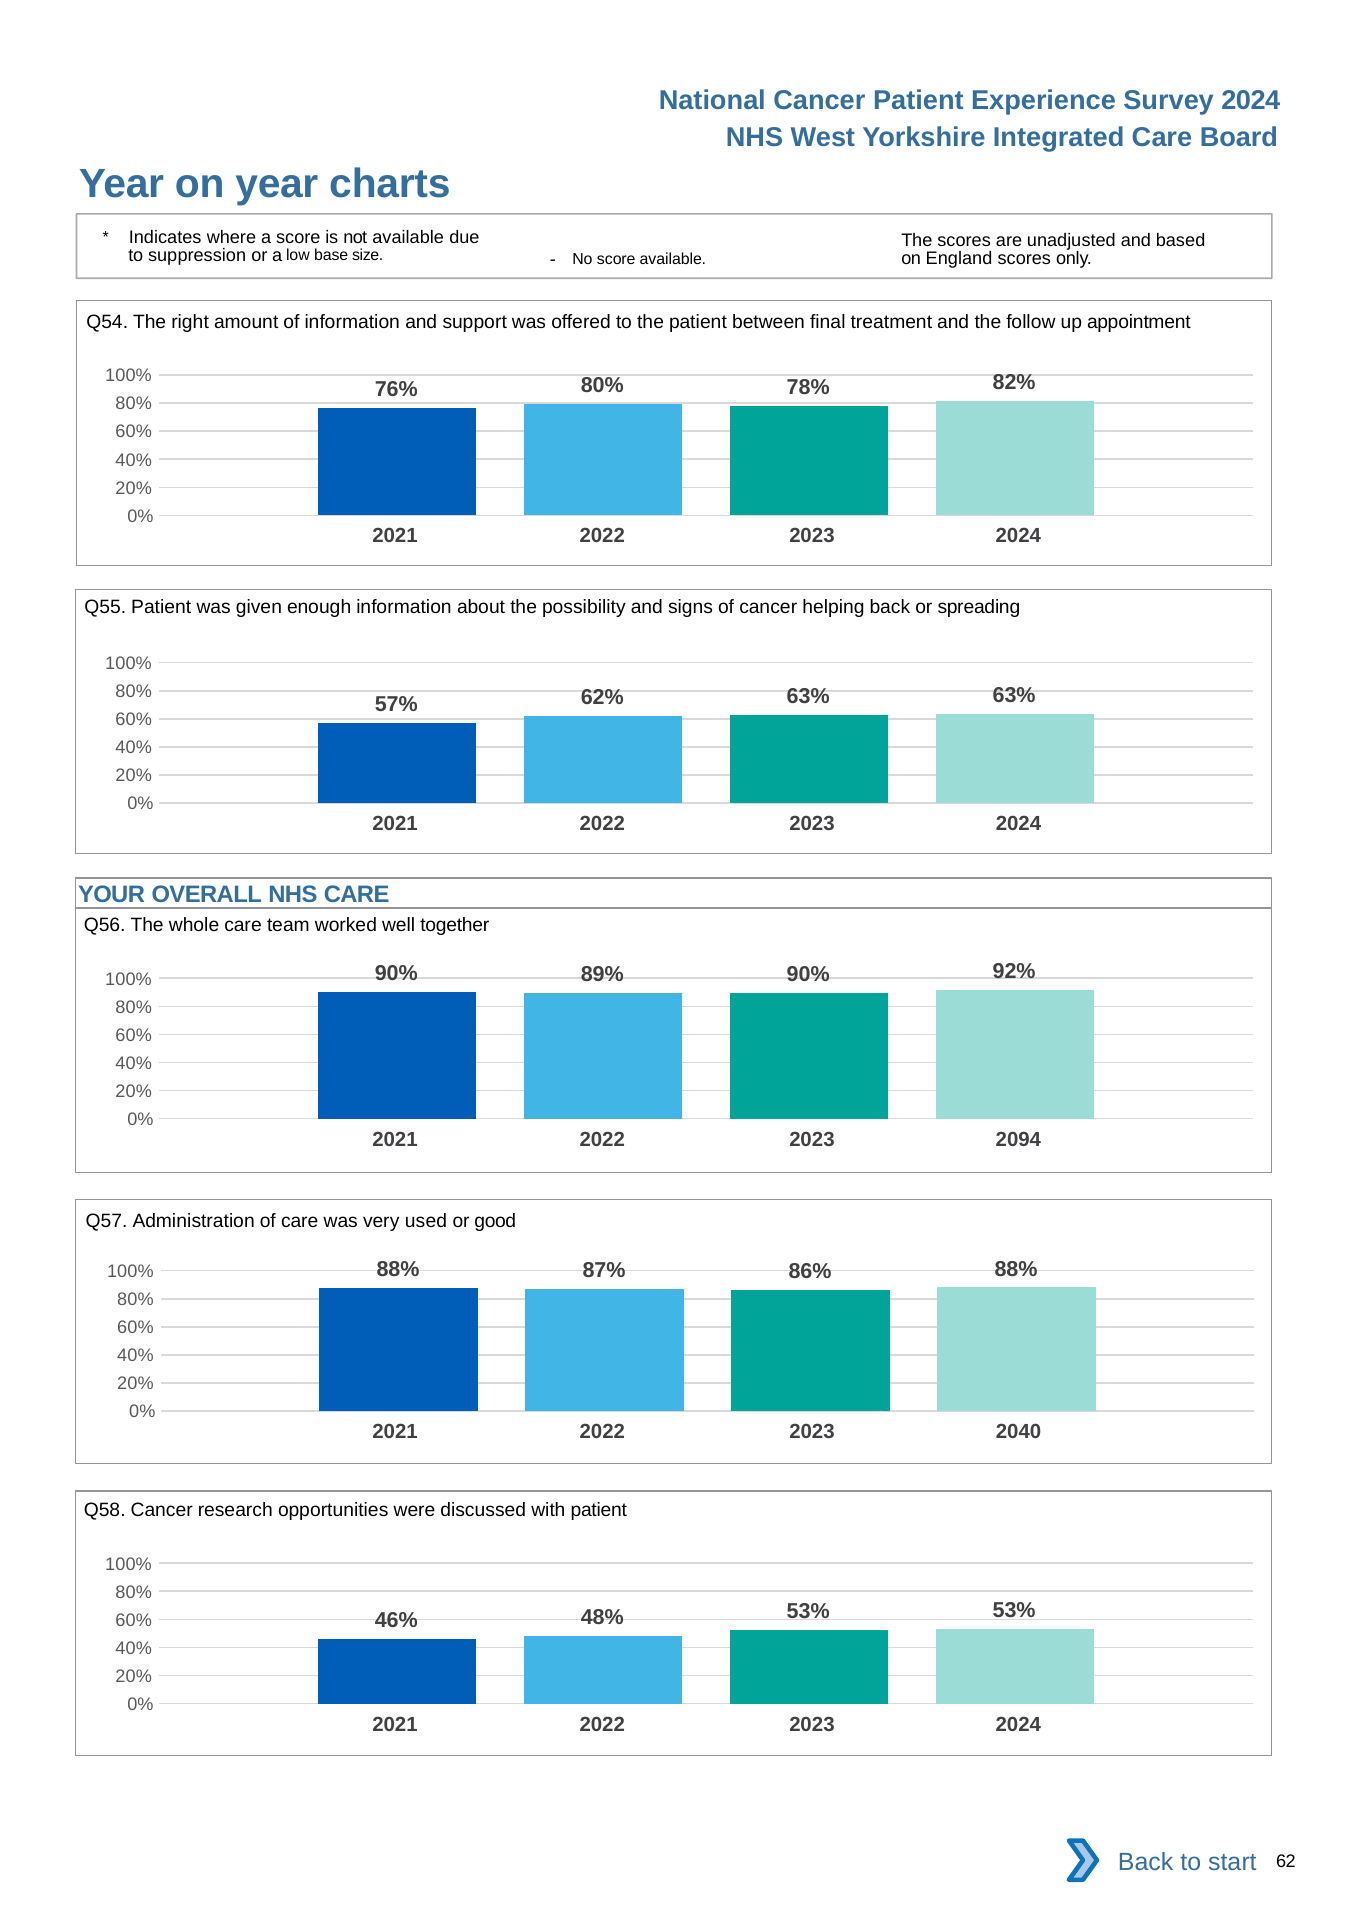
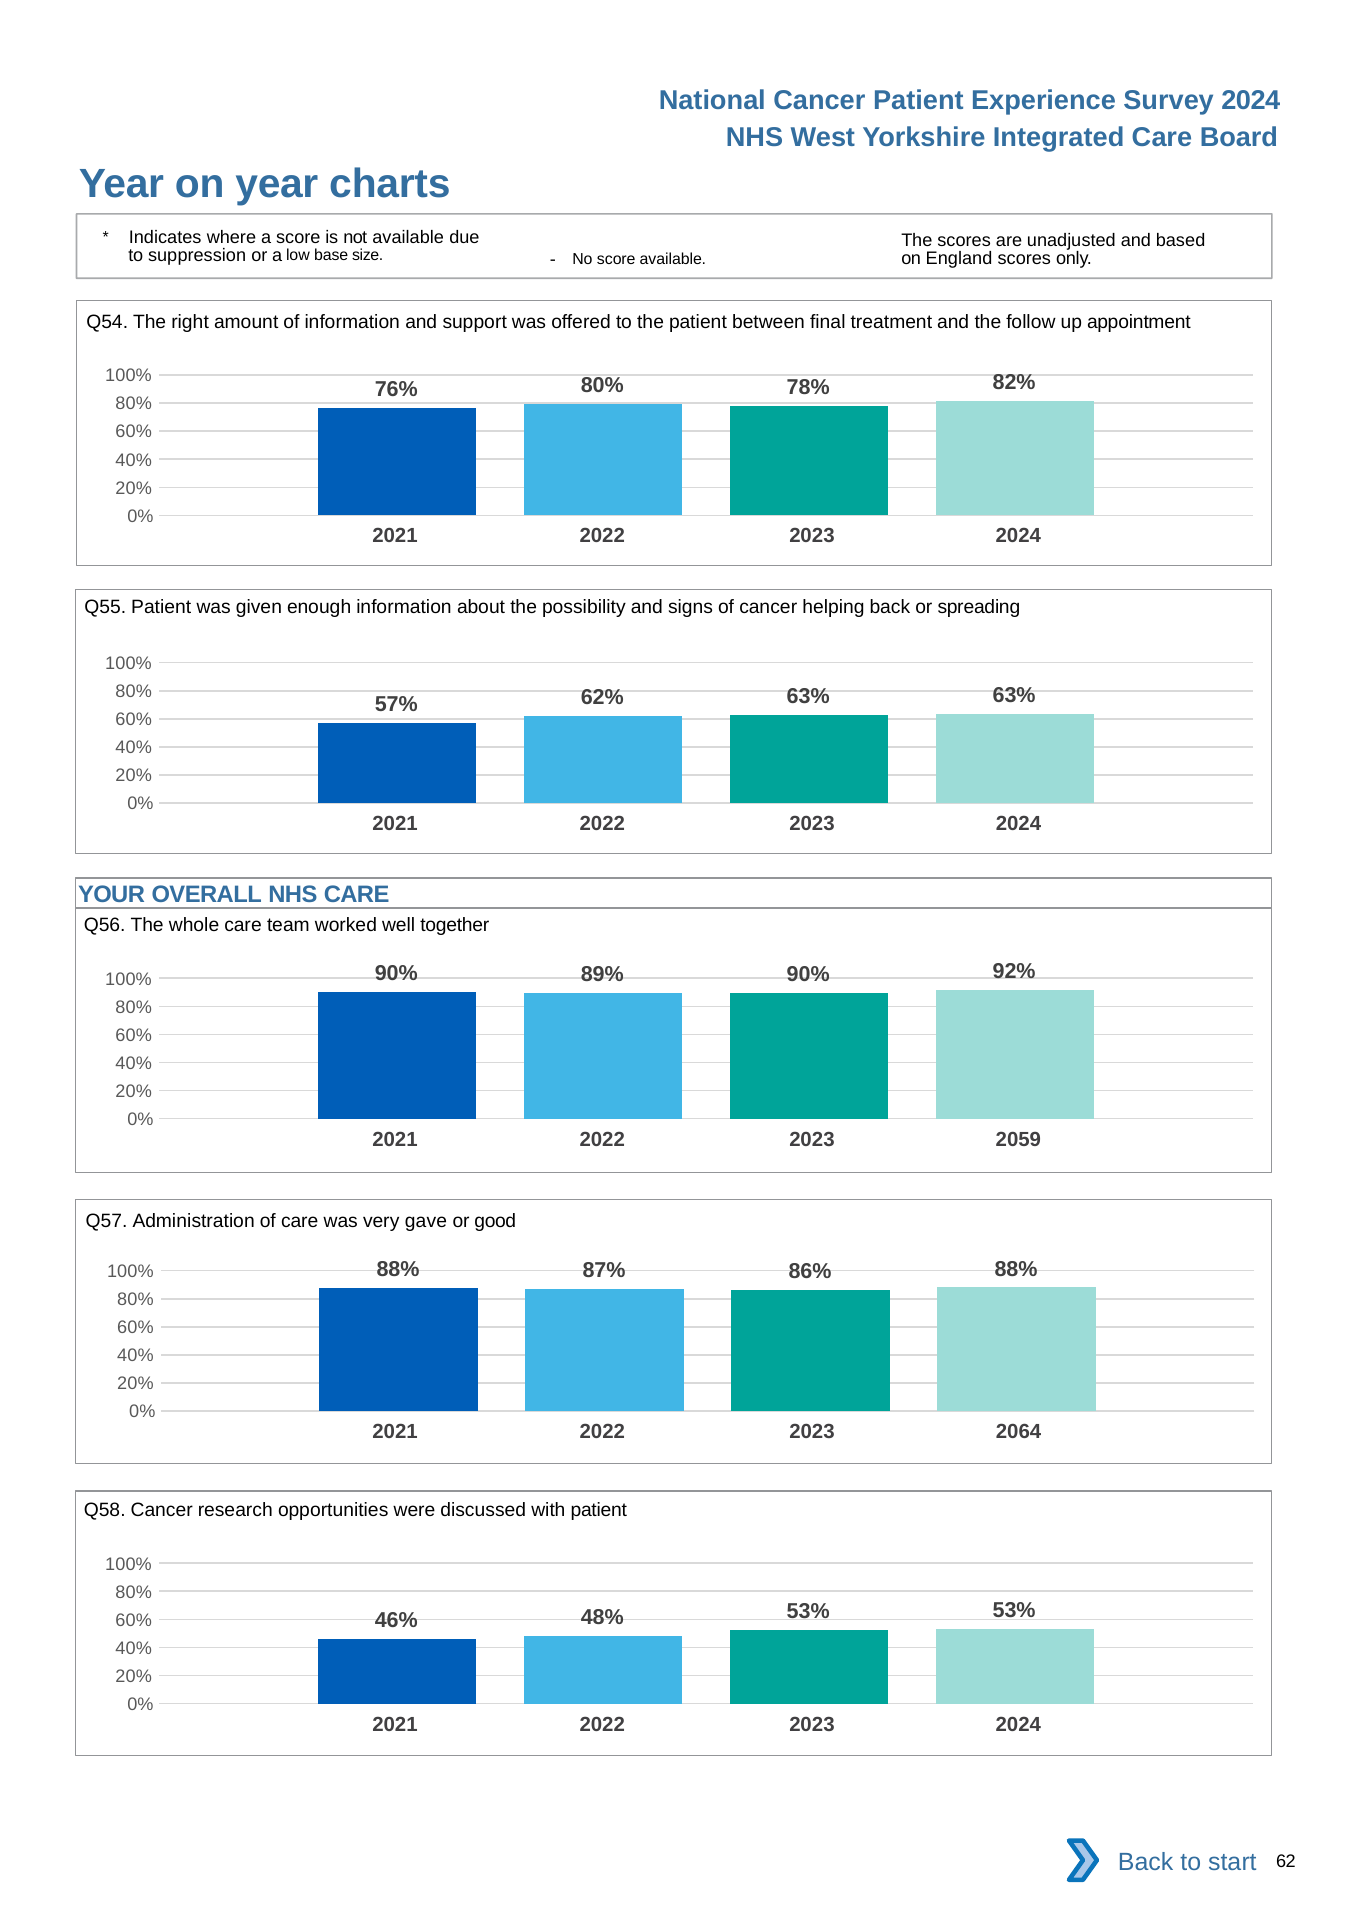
2094: 2094 -> 2059
used: used -> gave
2040: 2040 -> 2064
